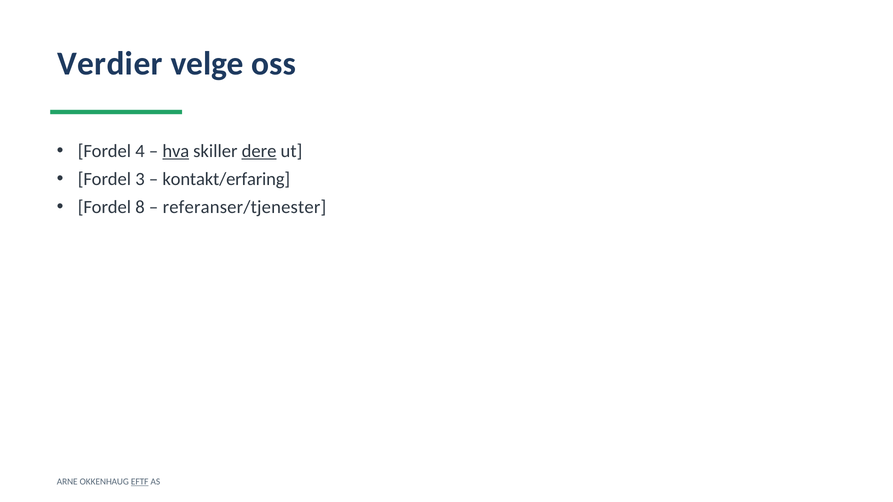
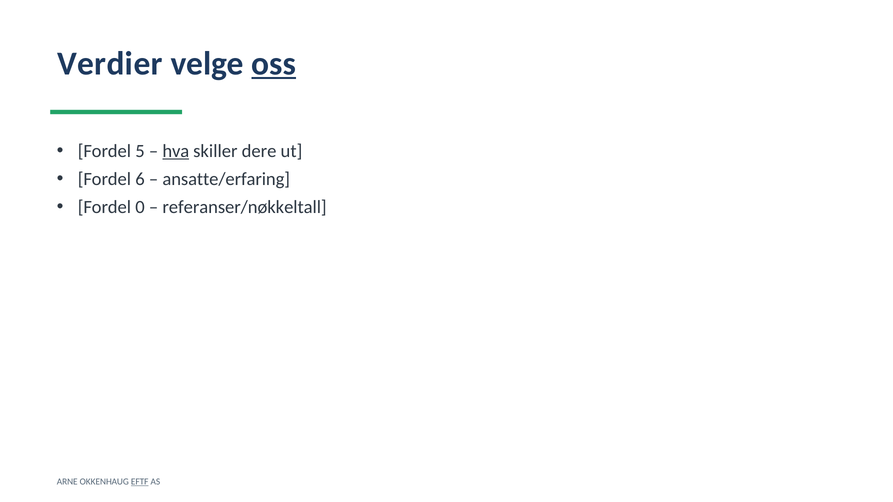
oss underline: none -> present
4: 4 -> 5
dere underline: present -> none
3: 3 -> 6
kontakt/erfaring: kontakt/erfaring -> ansatte/erfaring
8: 8 -> 0
referanser/tjenester: referanser/tjenester -> referanser/nøkkeltall
